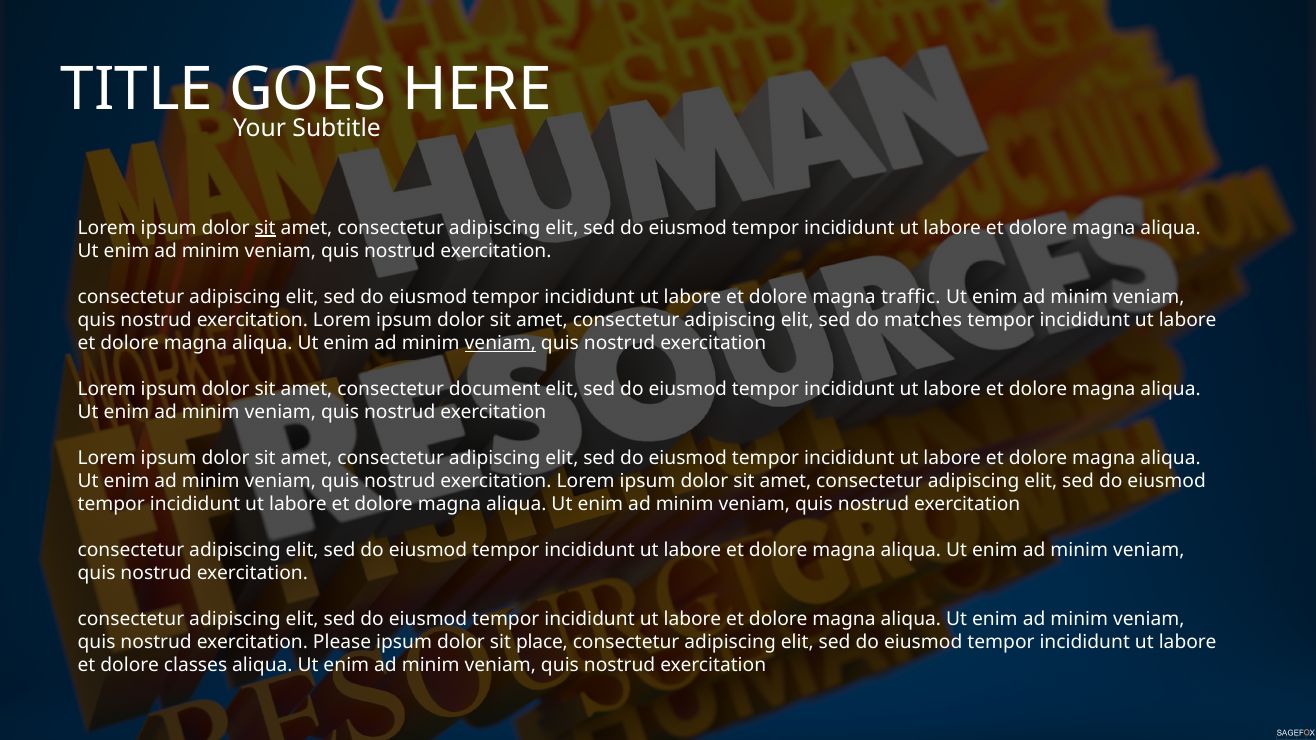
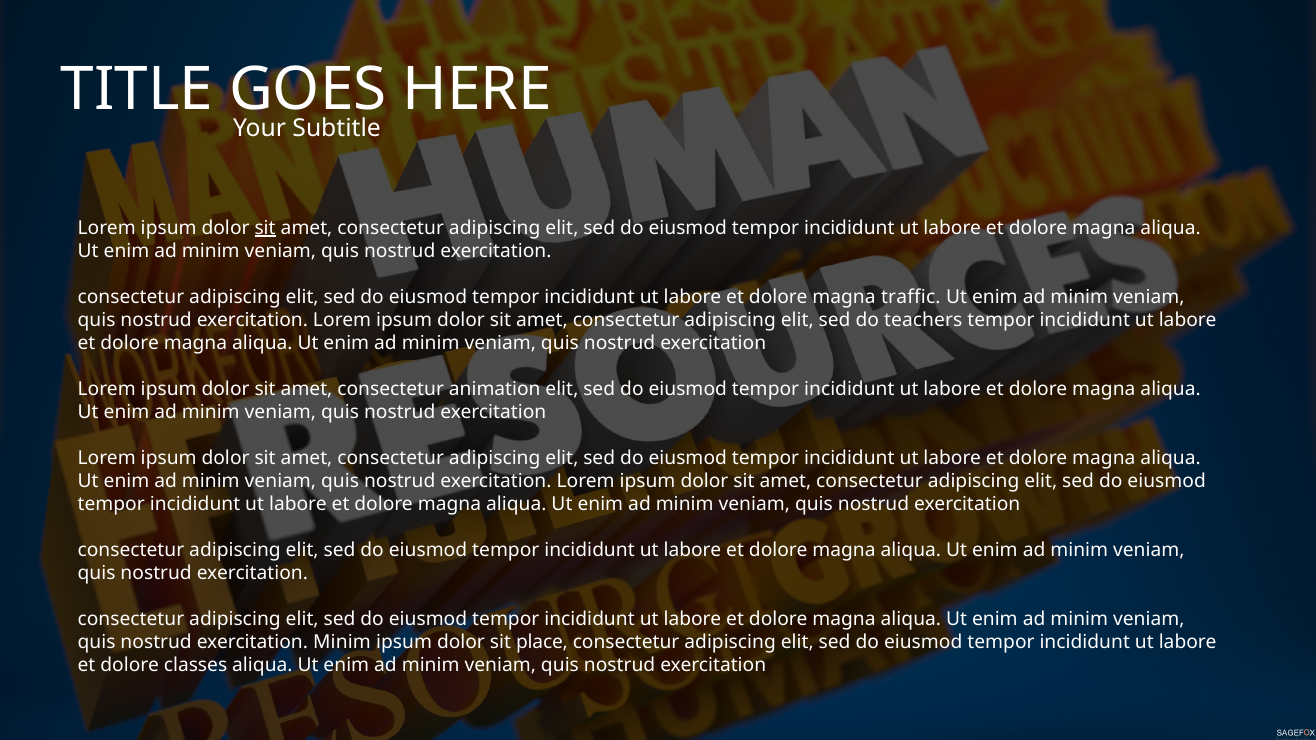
matches: matches -> teachers
veniam at (500, 343) underline: present -> none
document: document -> animation
exercitation Please: Please -> Minim
